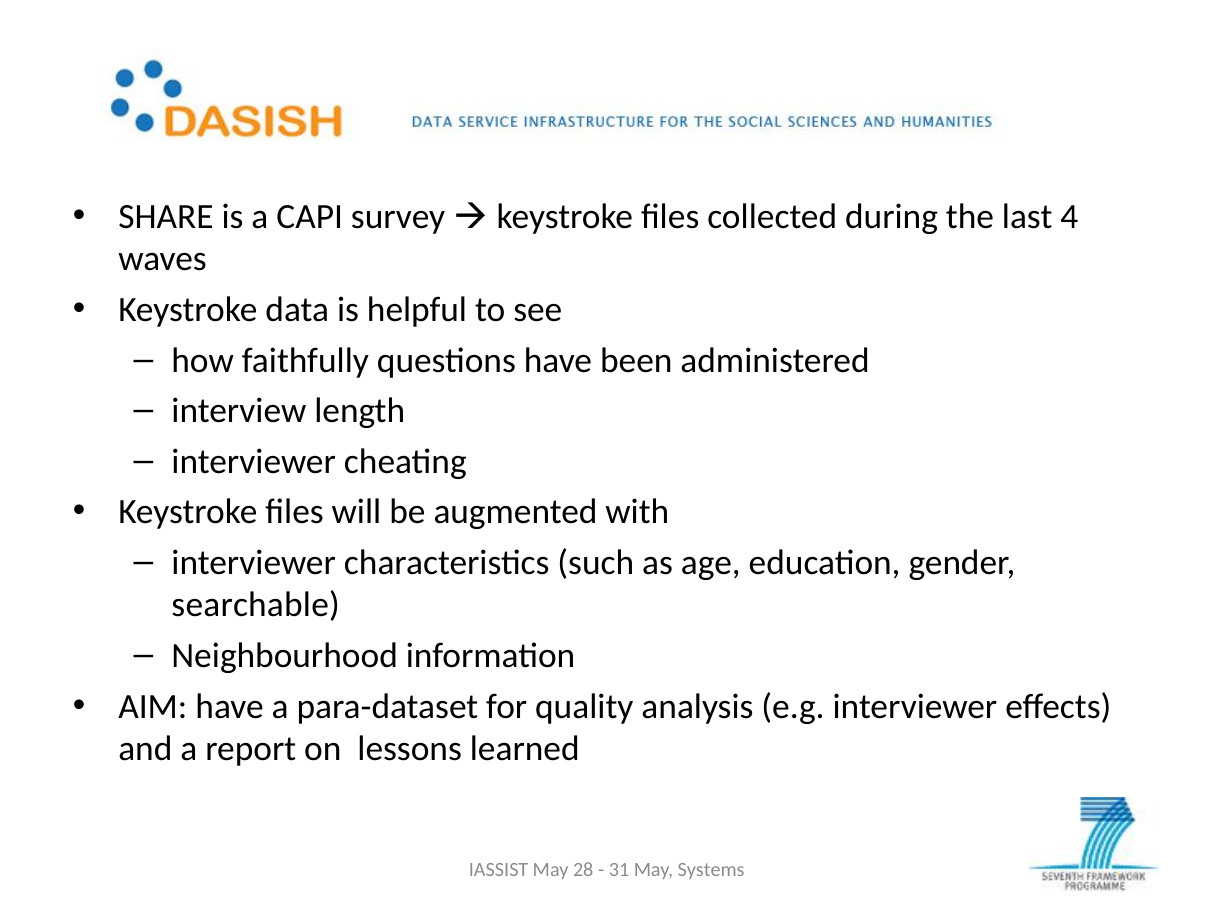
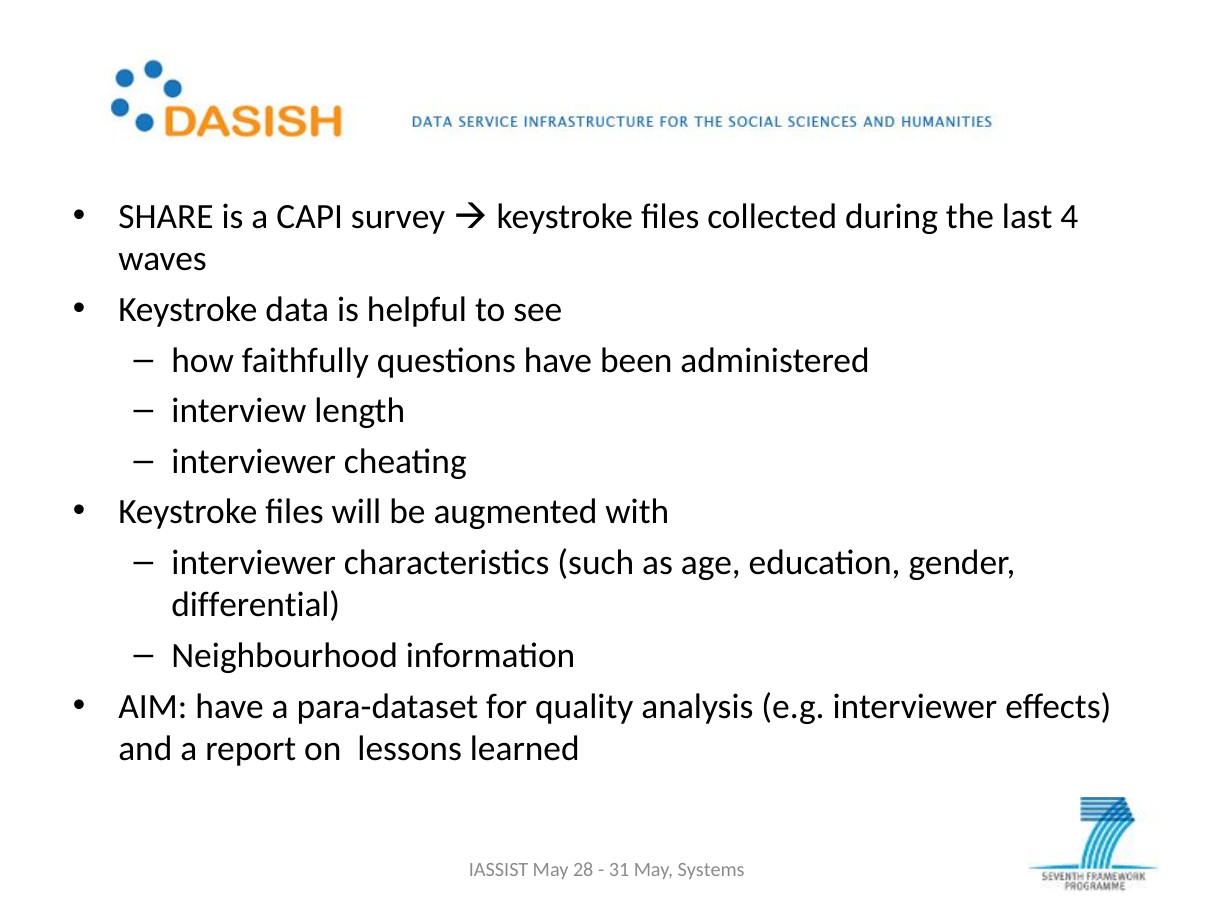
searchable: searchable -> differential
